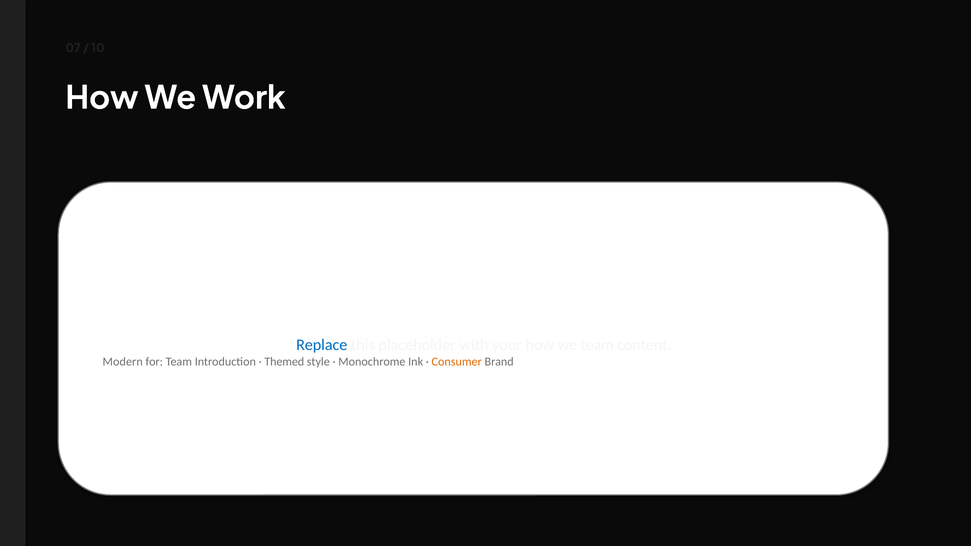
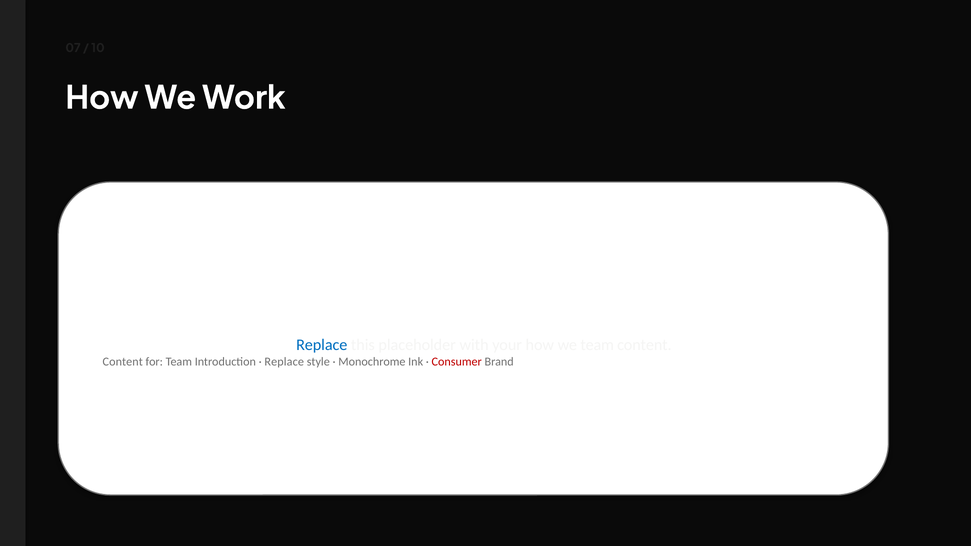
Modern at (123, 362): Modern -> Content
Themed at (284, 362): Themed -> Replace
Consumer colour: orange -> red
